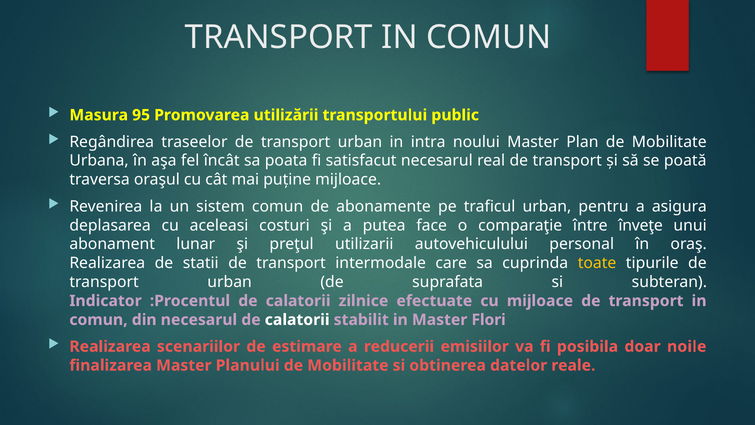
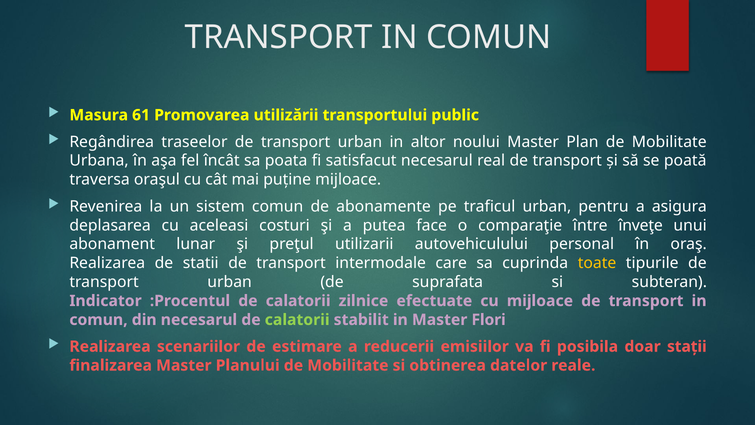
95: 95 -> 61
intra: intra -> altor
calatorii at (297, 320) colour: white -> light green
noile: noile -> stații
